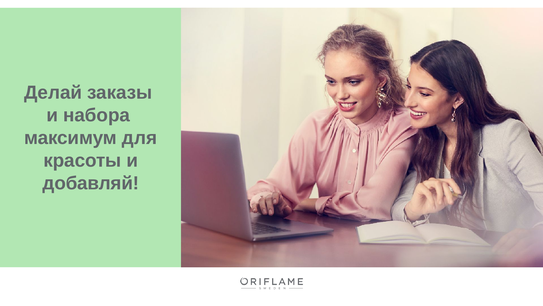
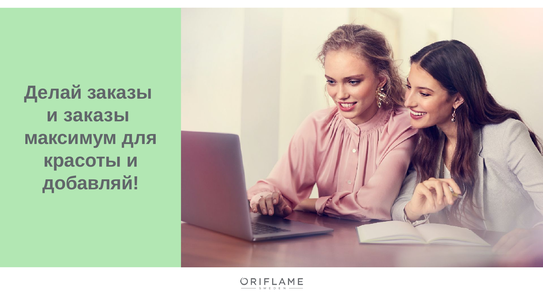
и набора: набора -> заказы
